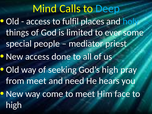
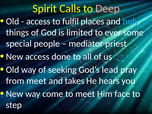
Mind: Mind -> Spirit
Deep colour: light blue -> pink
God’s high: high -> lead
need: need -> takes
high at (14, 105): high -> step
